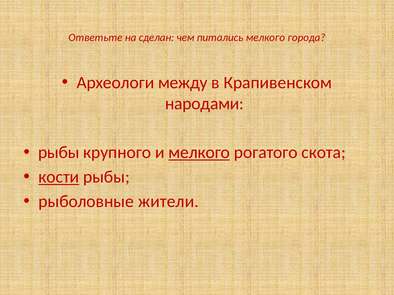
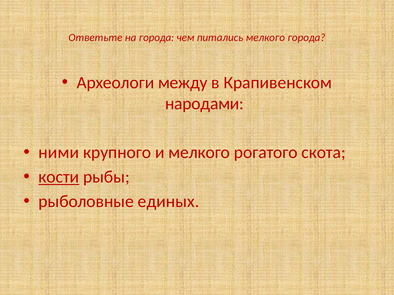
на сделан: сделан -> города
рыбы at (59, 153): рыбы -> ними
мелкого at (199, 153) underline: present -> none
жители: жители -> единых
